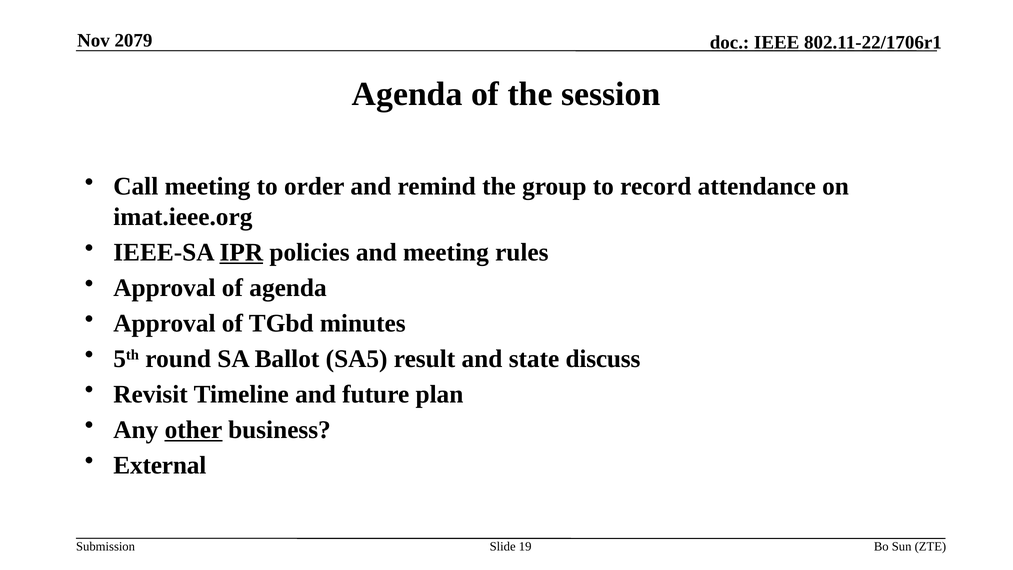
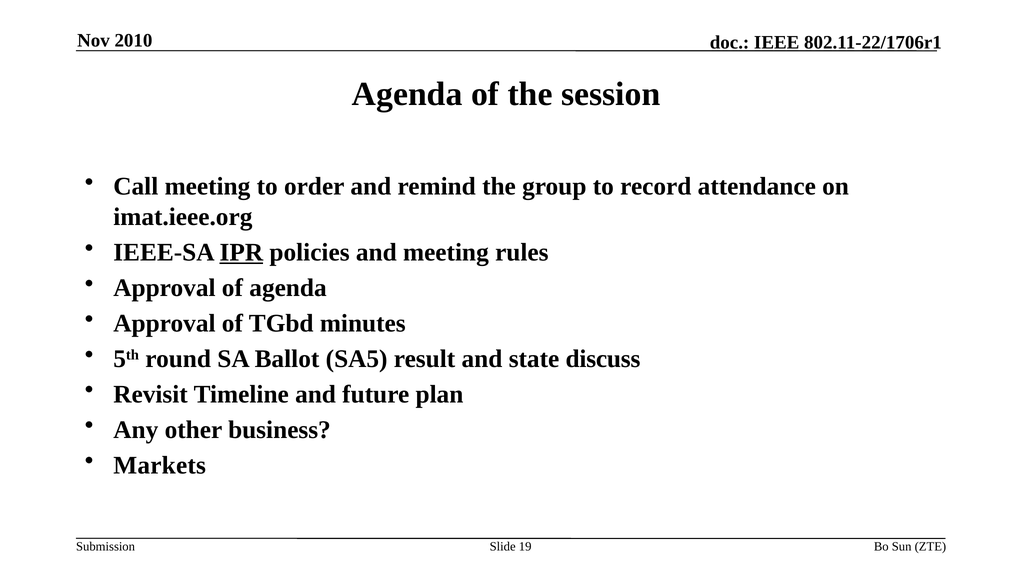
2079: 2079 -> 2010
other underline: present -> none
External: External -> Markets
